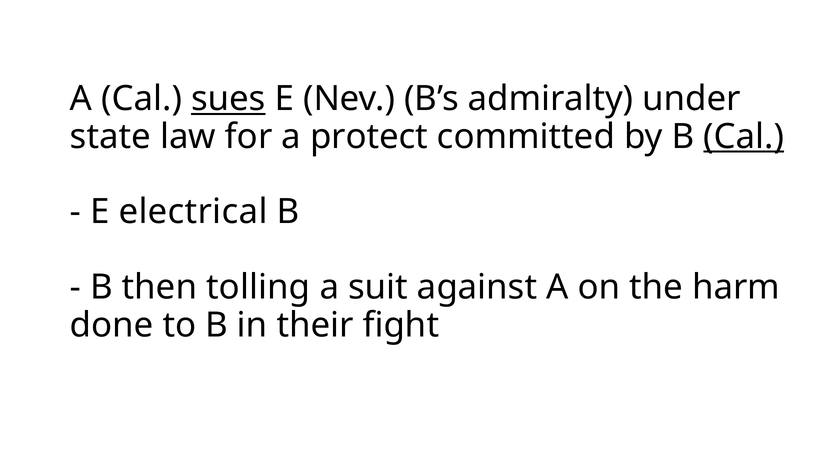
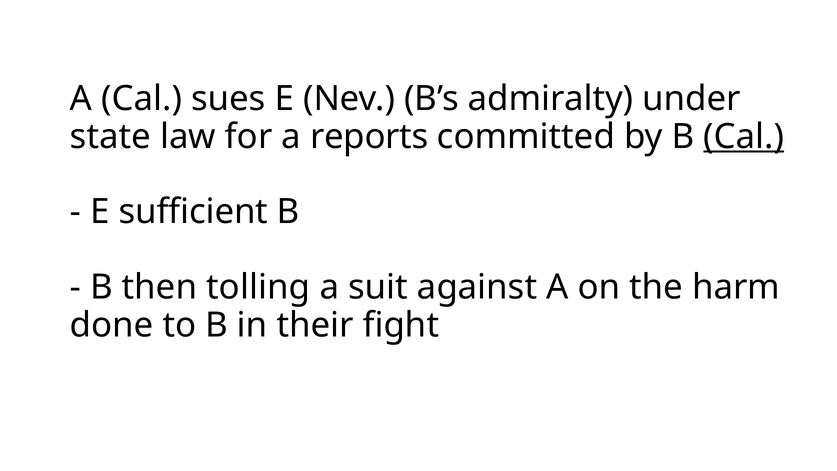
sues underline: present -> none
protect: protect -> reports
electrical: electrical -> sufficient
